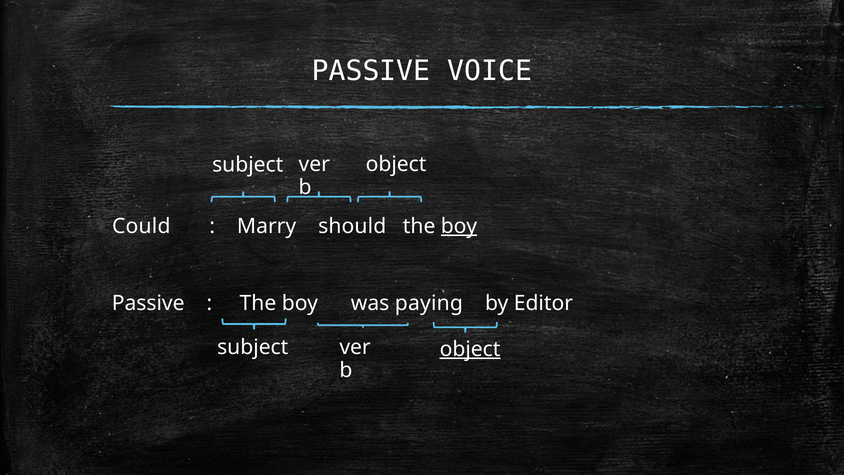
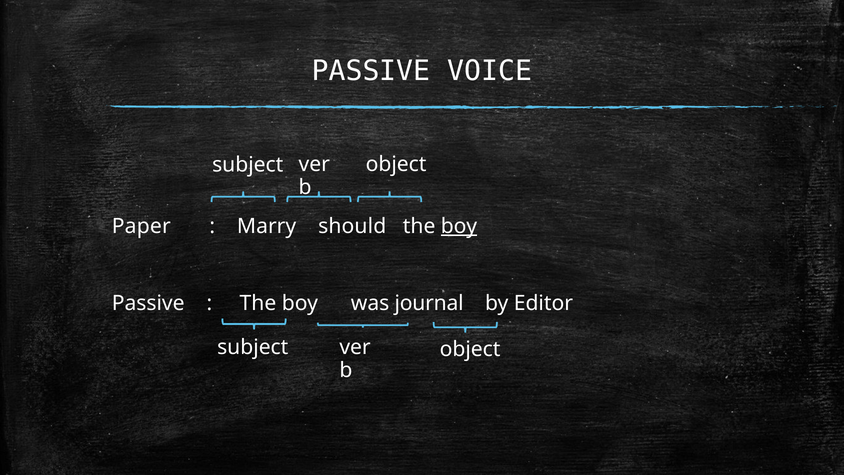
Could: Could -> Paper
paying: paying -> journal
object at (470, 349) underline: present -> none
